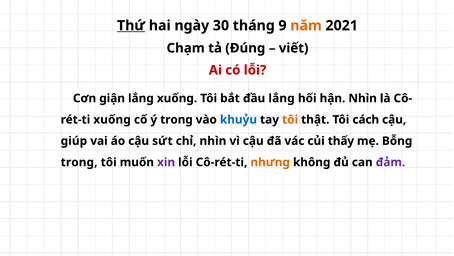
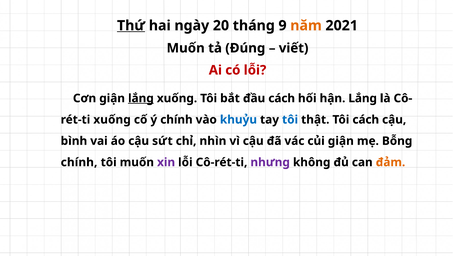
30: 30 -> 20
Chạm at (186, 48): Chạm -> Muốn
lắng at (141, 98) underline: none -> present
đầu lắng: lắng -> cách
hận Nhìn: Nhìn -> Lắng
ý trong: trong -> chính
tôi at (290, 119) colour: orange -> blue
giúp: giúp -> bình
củi thấy: thấy -> giận
trong at (79, 162): trong -> chính
nhưng colour: orange -> purple
đảm colour: purple -> orange
